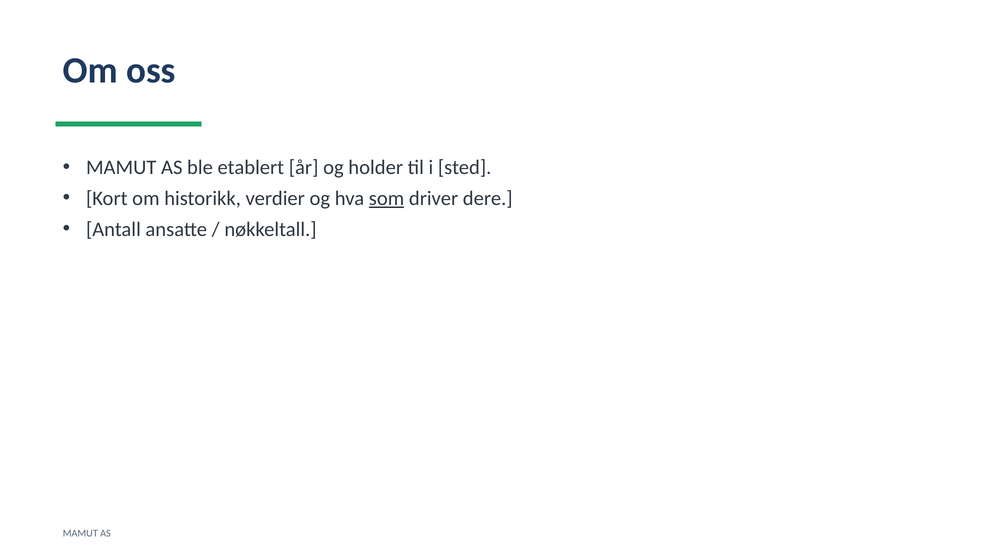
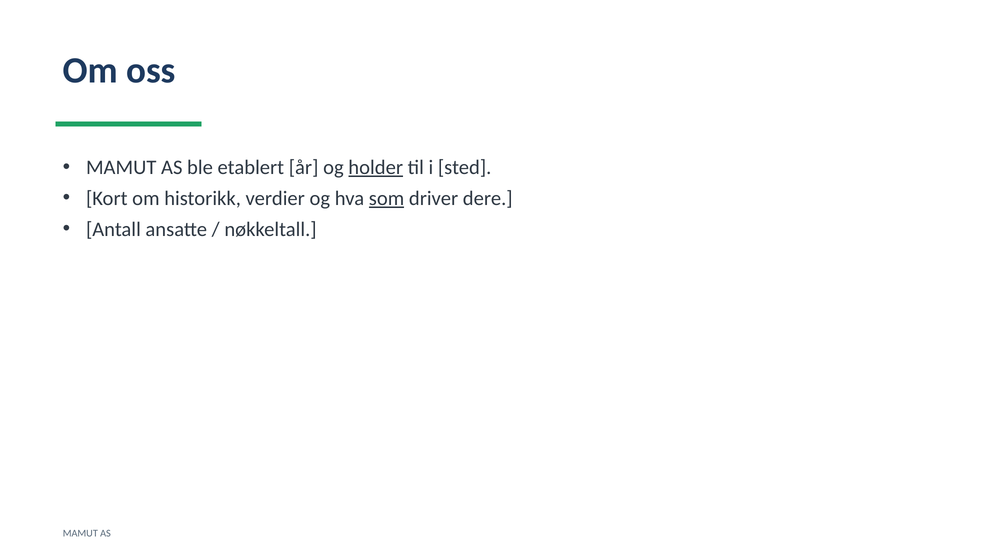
holder underline: none -> present
